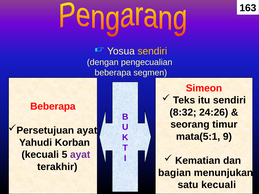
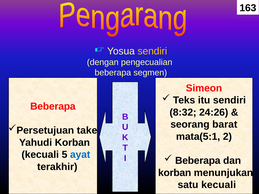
timur: timur -> barat
ayat at (87, 131): ayat -> take
9: 9 -> 2
ayat at (80, 155) colour: purple -> blue
Kematian at (198, 161): Kematian -> Beberapa
bagian at (175, 173): bagian -> korban
